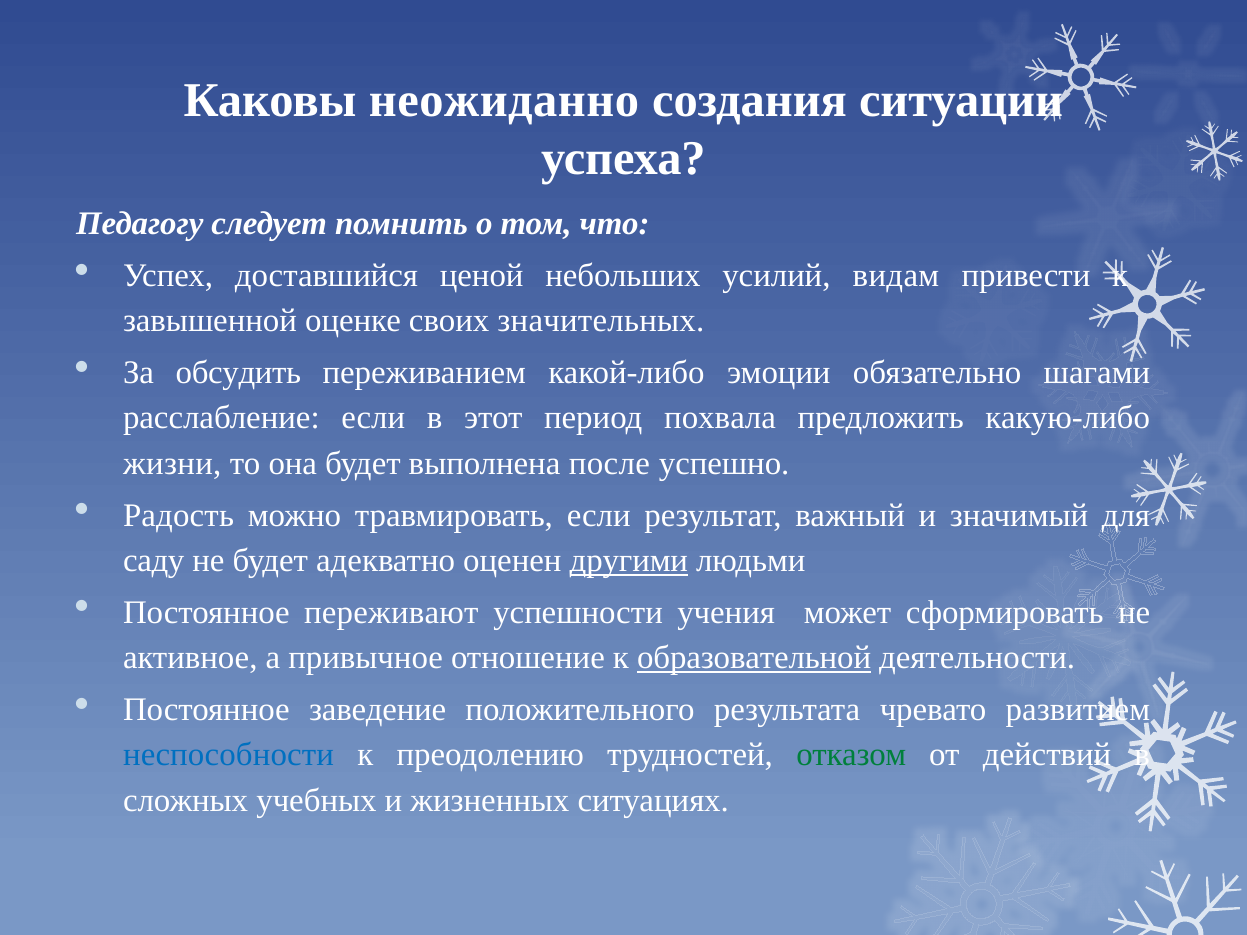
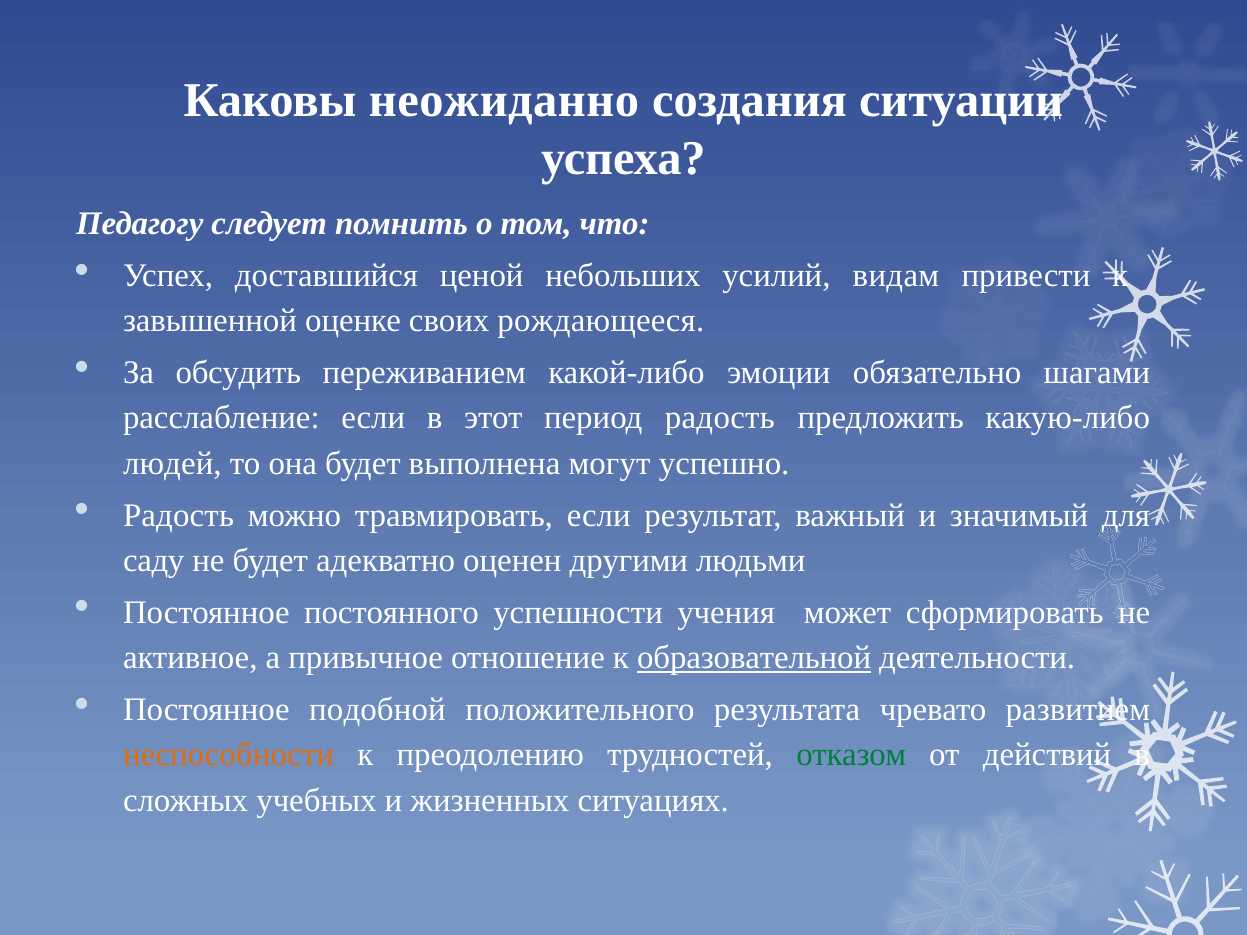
значительных: значительных -> рождающееся
период похвала: похвала -> радость
жизни: жизни -> людей
после: после -> могут
другими underline: present -> none
переживают: переживают -> постоянного
заведение: заведение -> подобной
неспособности colour: blue -> orange
